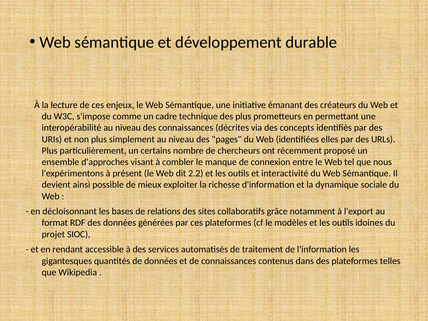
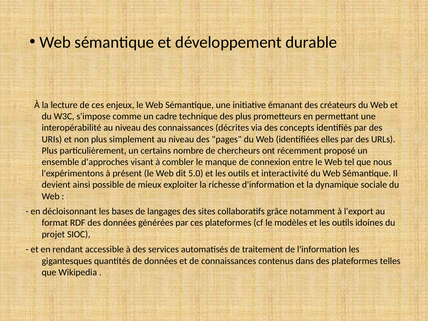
2.2: 2.2 -> 5.0
relations: relations -> langages
